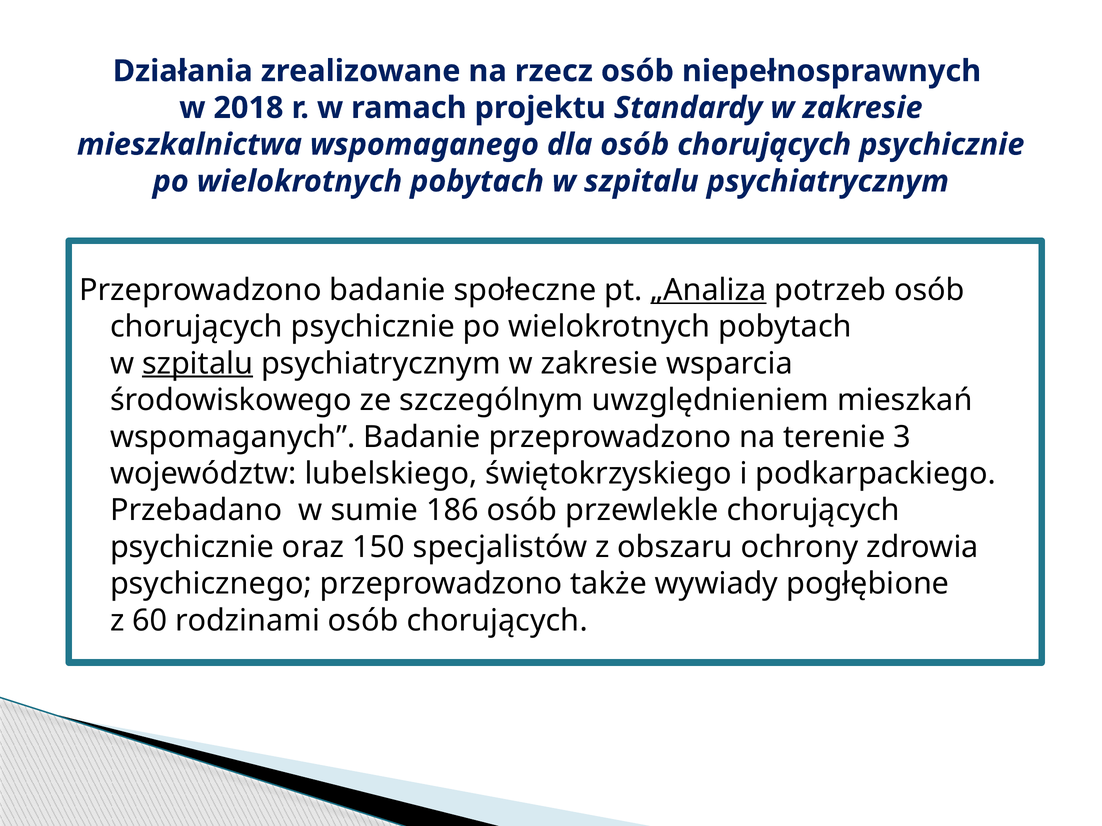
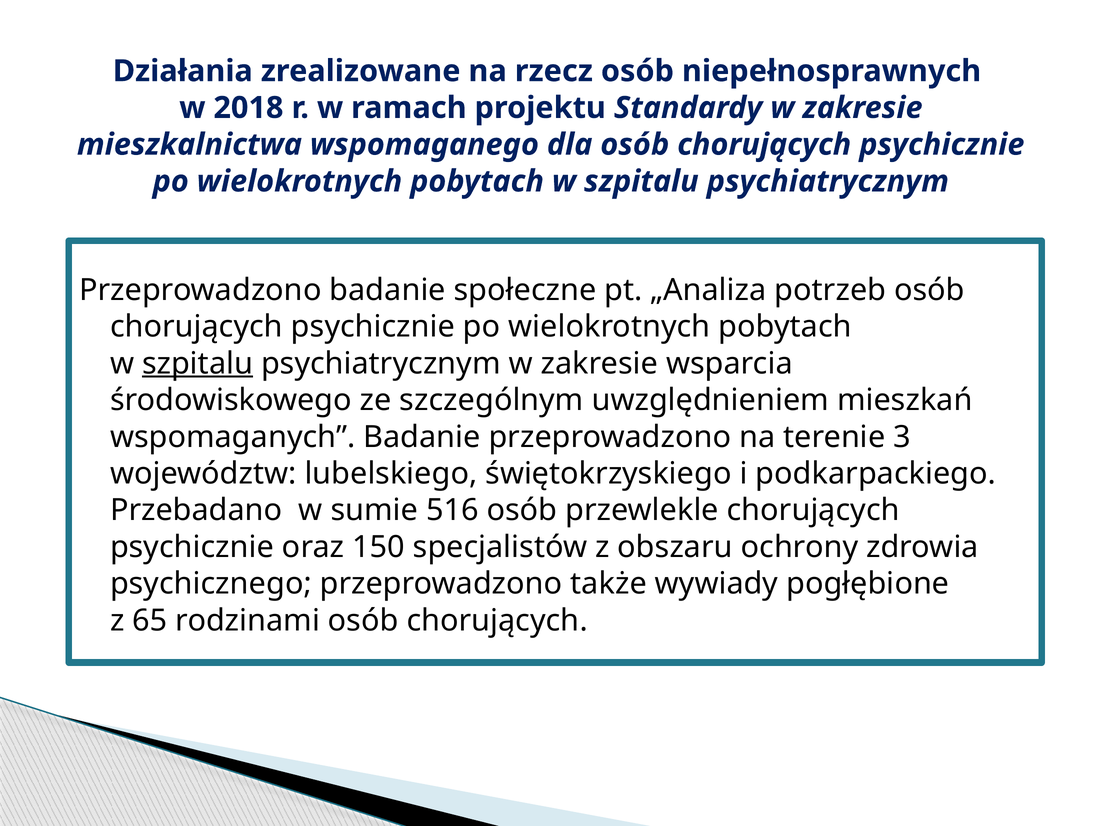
„Analiza underline: present -> none
186: 186 -> 516
60: 60 -> 65
